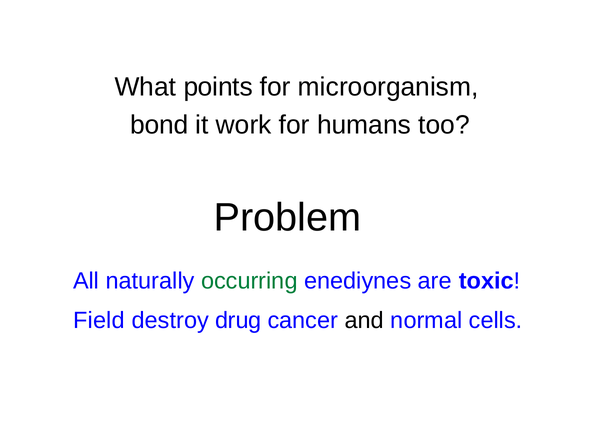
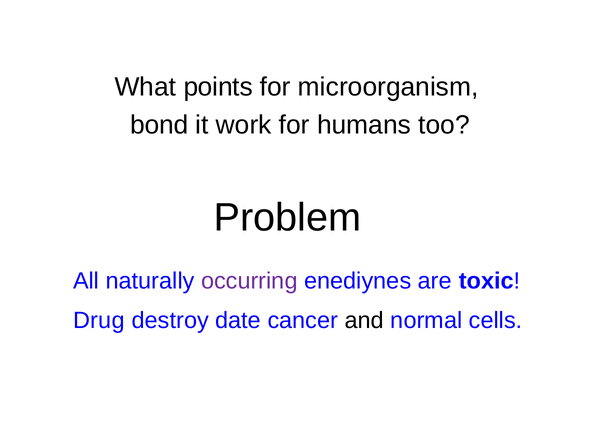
occurring colour: green -> purple
Field: Field -> Drug
drug: drug -> date
